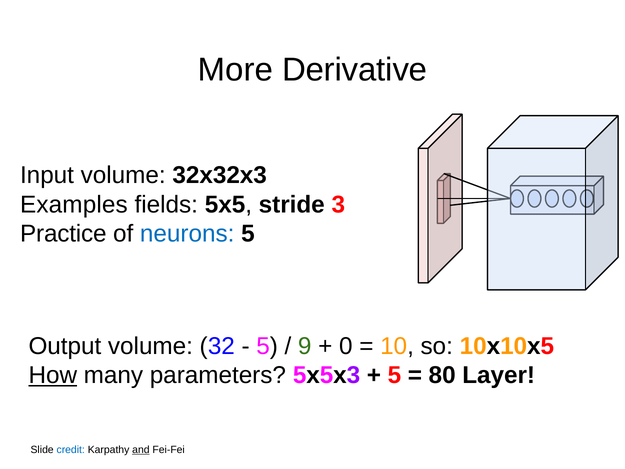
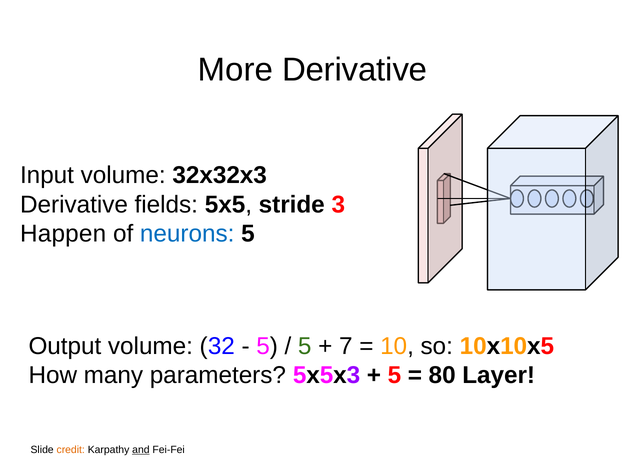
Examples at (74, 205): Examples -> Derivative
Practice: Practice -> Happen
9 at (305, 346): 9 -> 5
0: 0 -> 7
How underline: present -> none
credit colour: blue -> orange
